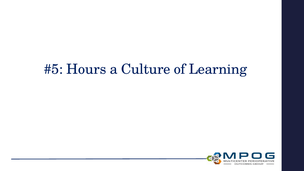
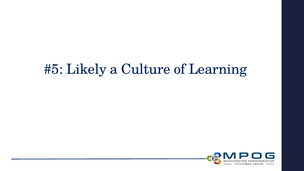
Hours: Hours -> Likely
